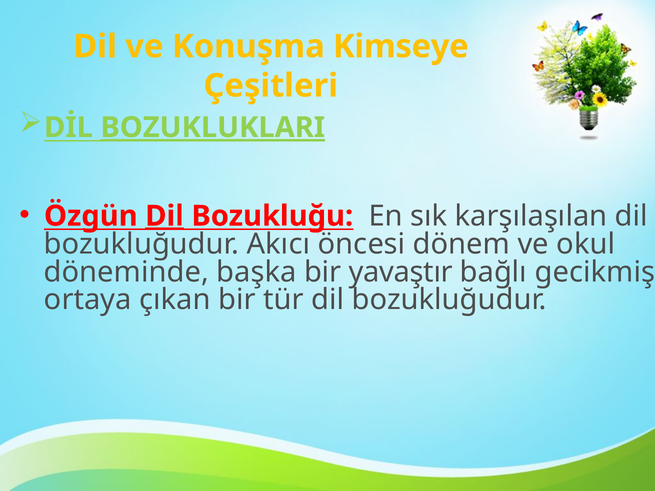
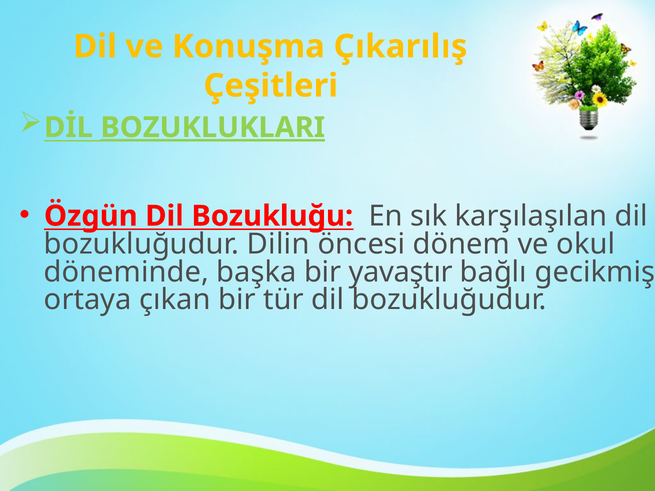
Kimseye: Kimseye -> Çıkarılış
Dil at (165, 216) underline: present -> none
Akıcı: Akıcı -> Dilin
